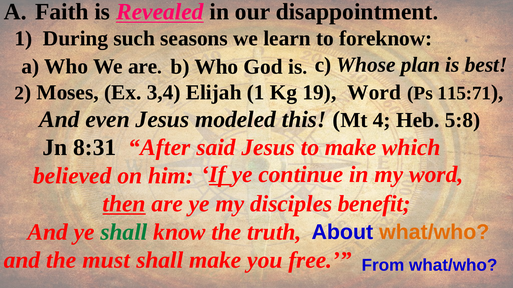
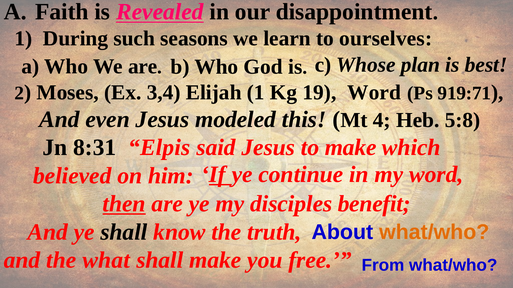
foreknow: foreknow -> ourselves
115:71: 115:71 -> 919:71
After: After -> Elpis
shall at (124, 232) colour: green -> black
must: must -> what
